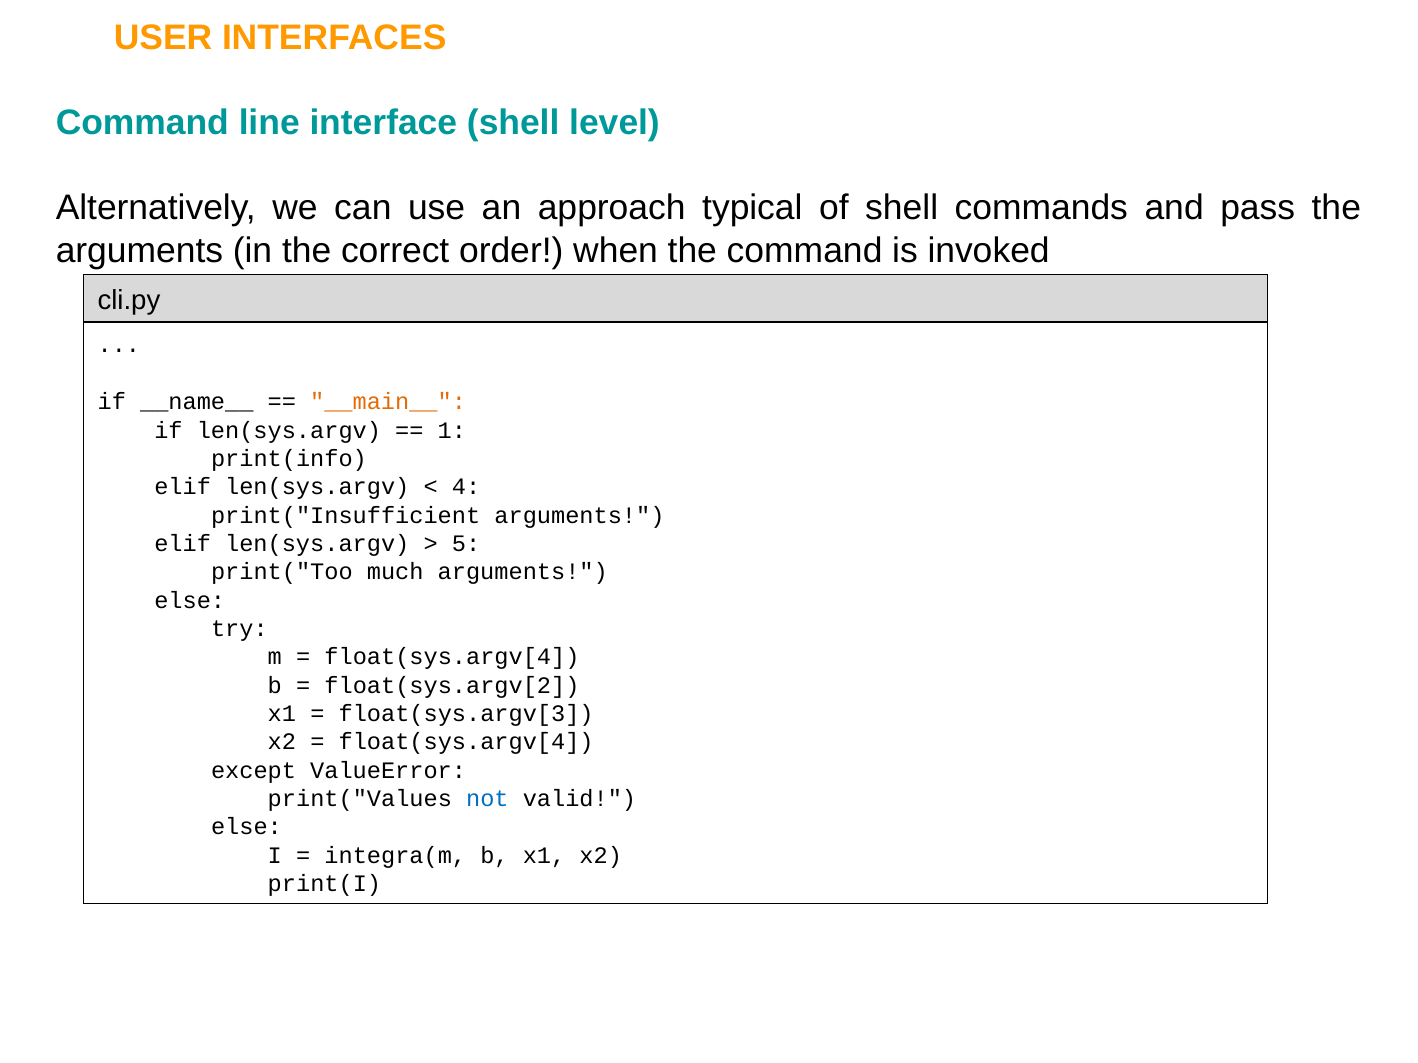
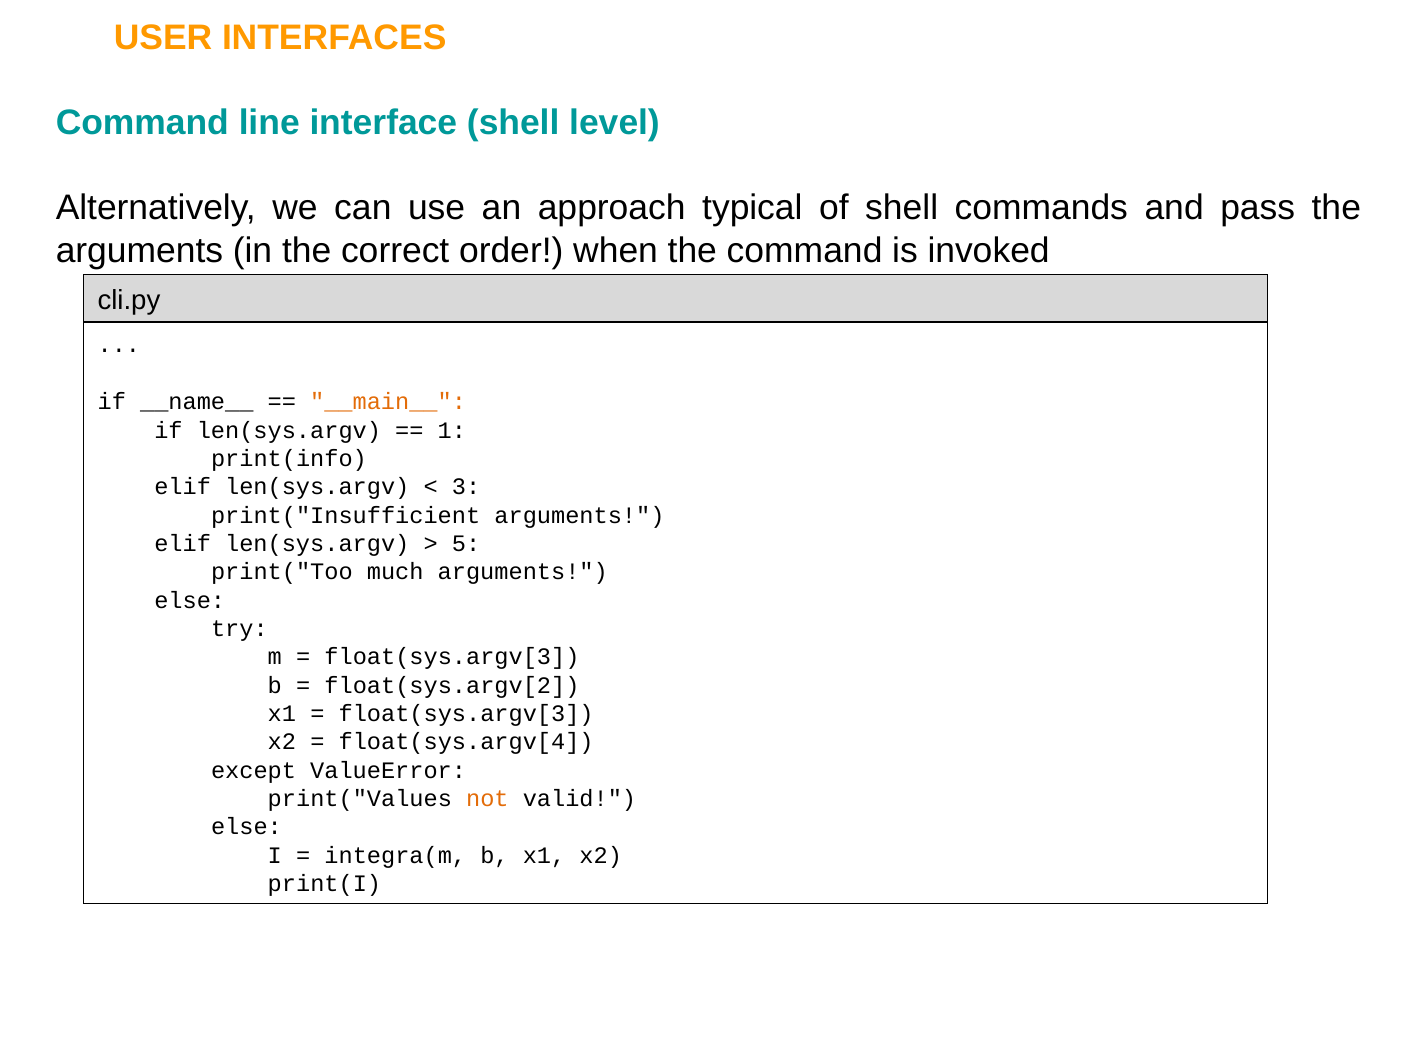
4: 4 -> 3
float(sys.argv[4 at (452, 657): float(sys.argv[4 -> float(sys.argv[3
not colour: blue -> orange
